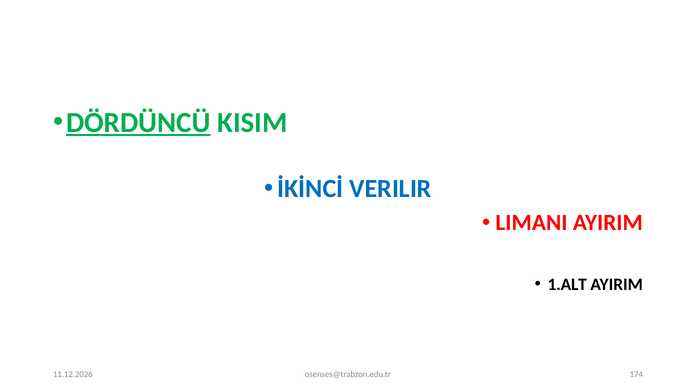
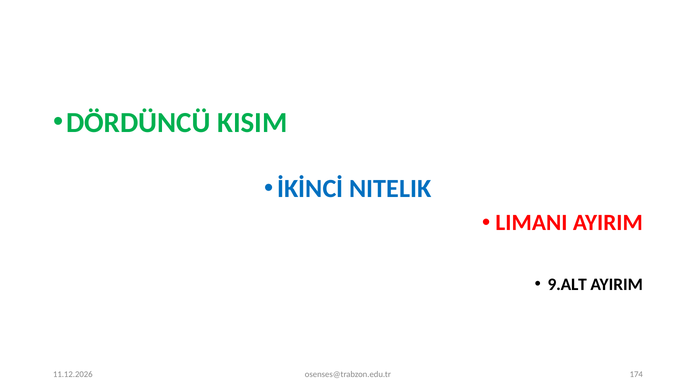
DÖRDÜNCÜ underline: present -> none
VERILIR: VERILIR -> NITELIK
1.ALT: 1.ALT -> 9.ALT
